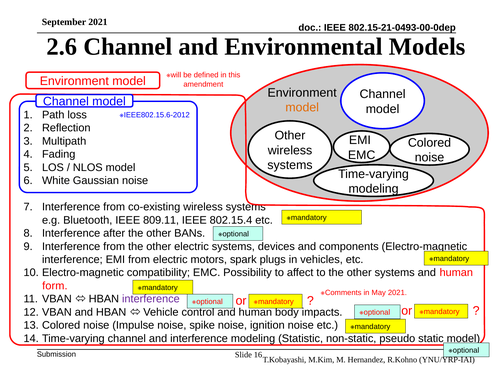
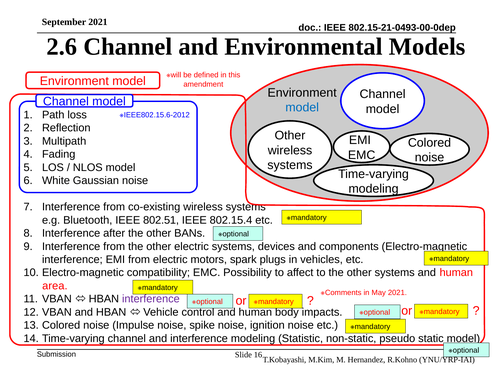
model at (302, 107) colour: orange -> blue
809.11: 809.11 -> 802.51
form: form -> area
